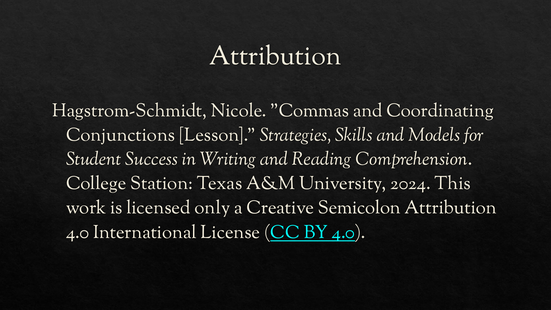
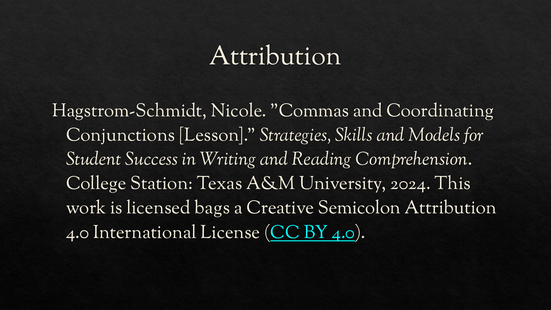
only: only -> bags
